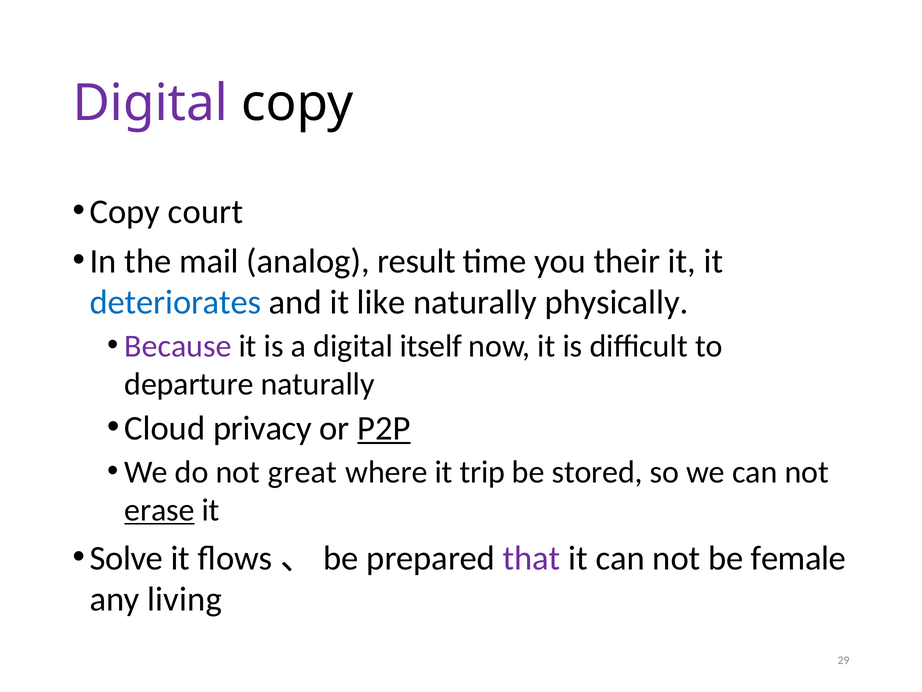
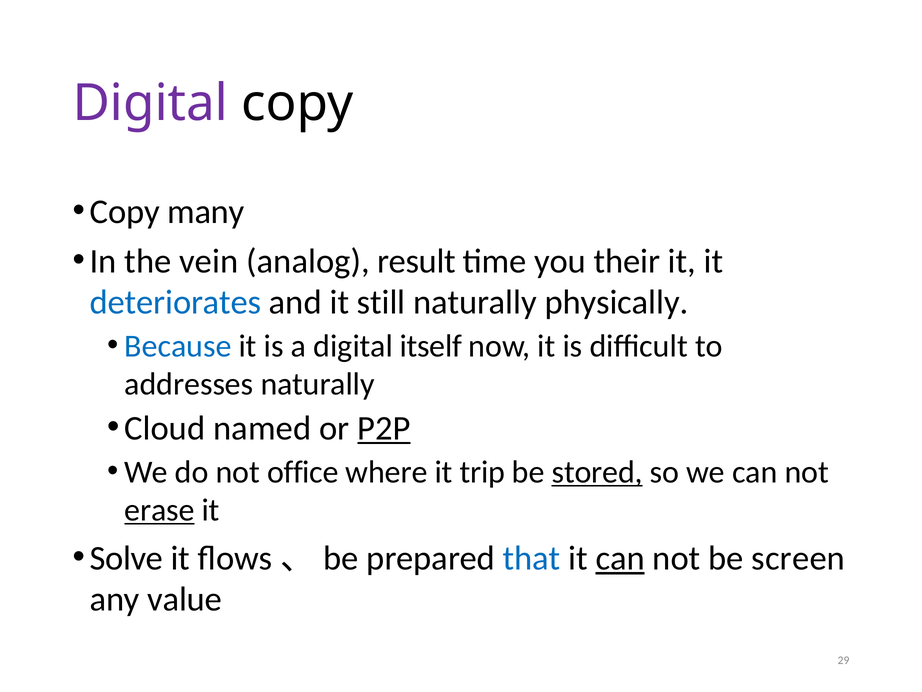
court: court -> many
mail: mail -> vein
like: like -> still
Because colour: purple -> blue
departure: departure -> addresses
privacy: privacy -> named
great: great -> office
stored underline: none -> present
that colour: purple -> blue
can at (620, 558) underline: none -> present
female: female -> screen
living: living -> value
